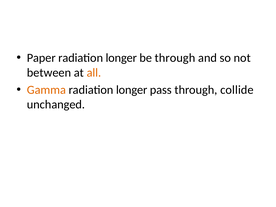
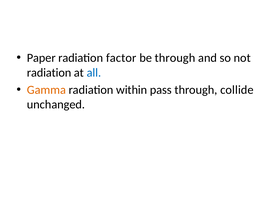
longer at (121, 58): longer -> factor
between at (49, 73): between -> radiation
all colour: orange -> blue
longer at (132, 90): longer -> within
